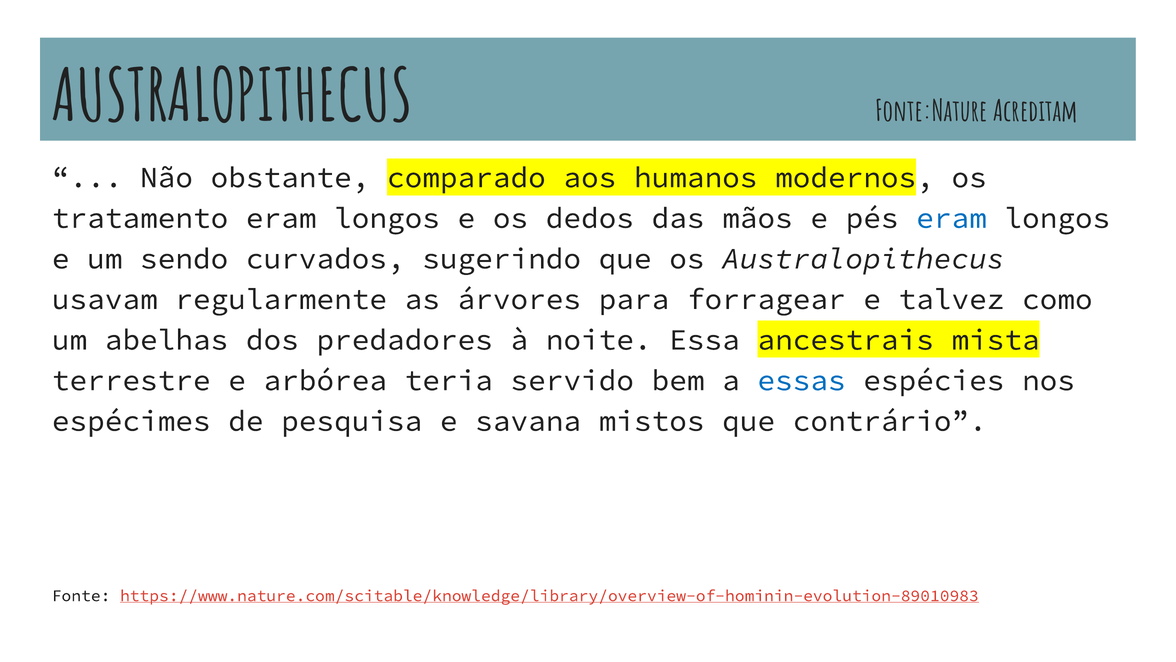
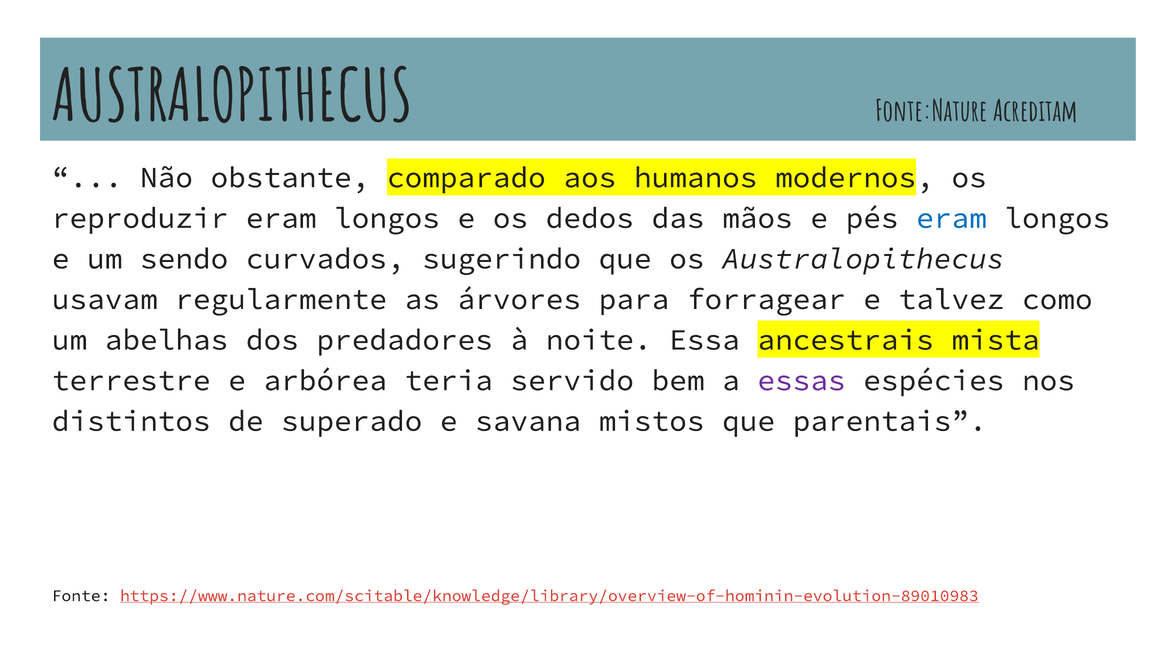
tratamento: tratamento -> reproduzir
essas colour: blue -> purple
espécimes: espécimes -> distintos
pesquisa: pesquisa -> superado
contrário: contrário -> parentais
